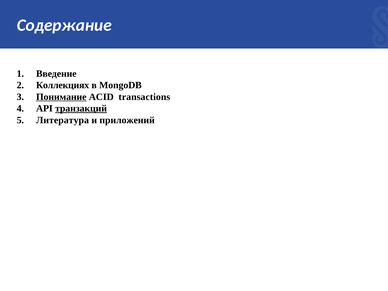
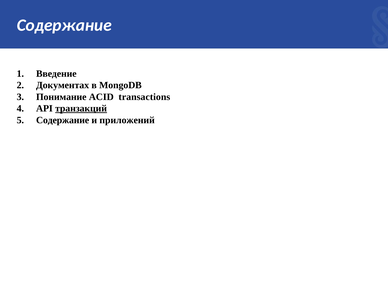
Коллекциях: Коллекциях -> Документах
Понимание underline: present -> none
Литература at (63, 120): Литература -> Содержание
